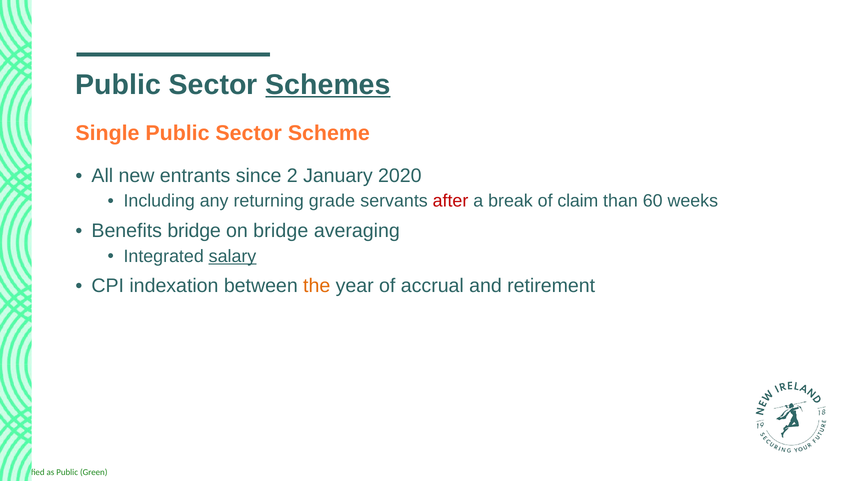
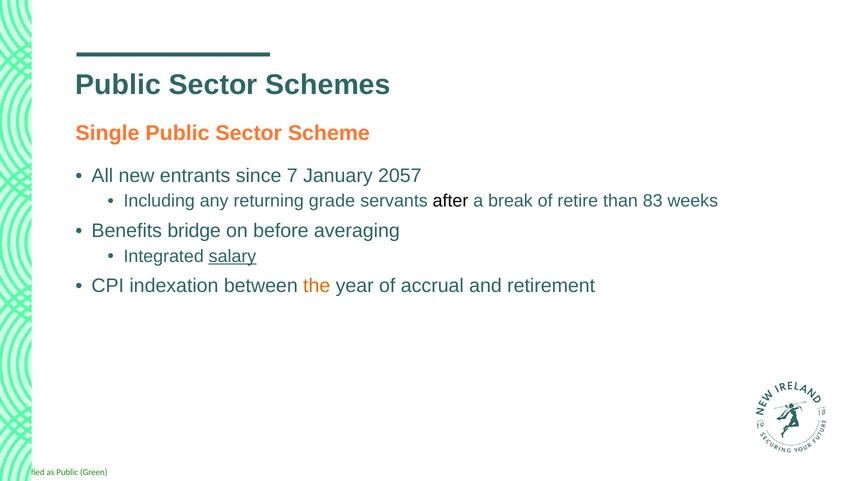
Schemes underline: present -> none
2: 2 -> 7
2020: 2020 -> 2057
after colour: red -> black
claim: claim -> retire
60: 60 -> 83
on bridge: bridge -> before
